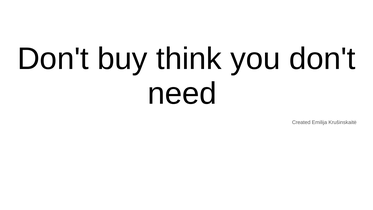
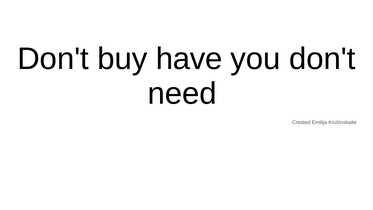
think: think -> have
